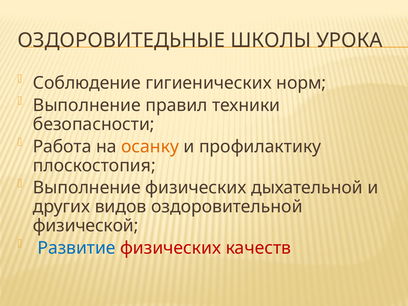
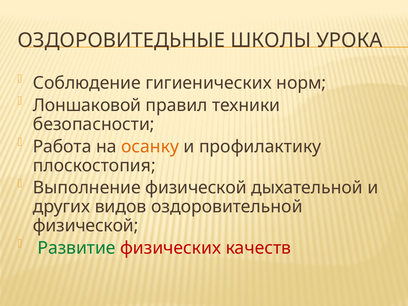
Выполнение at (87, 105): Выполнение -> Лоншаковой
Выполнение физических: физических -> физической
Развитие colour: blue -> green
